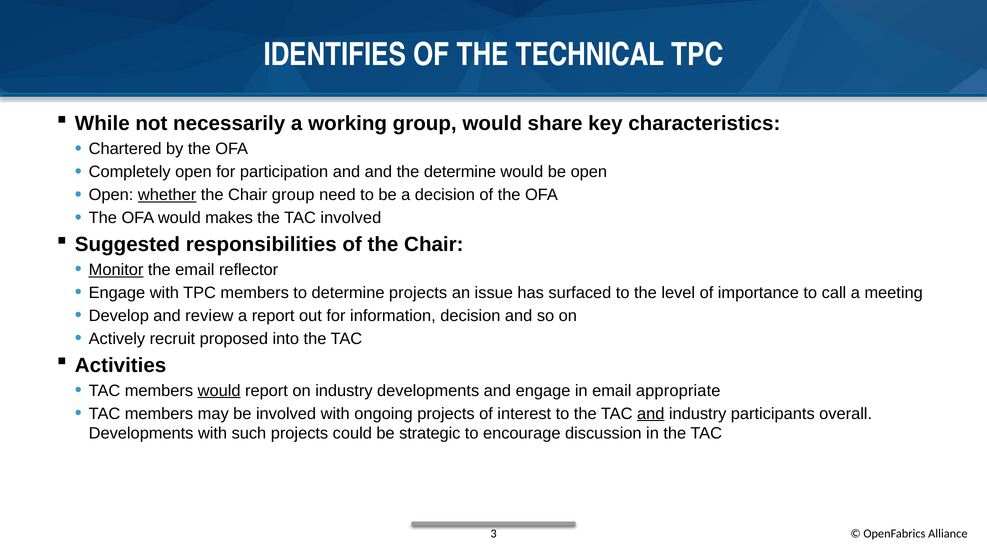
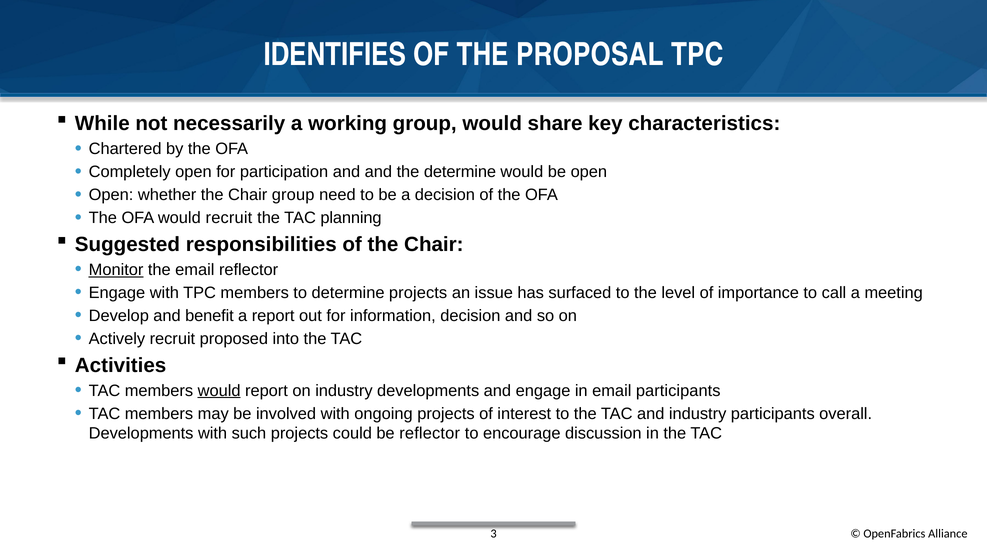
TECHNICAL: TECHNICAL -> PROPOSAL
whether underline: present -> none
would makes: makes -> recruit
TAC involved: involved -> planning
review: review -> benefit
email appropriate: appropriate -> participants
and at (651, 414) underline: present -> none
be strategic: strategic -> reflector
